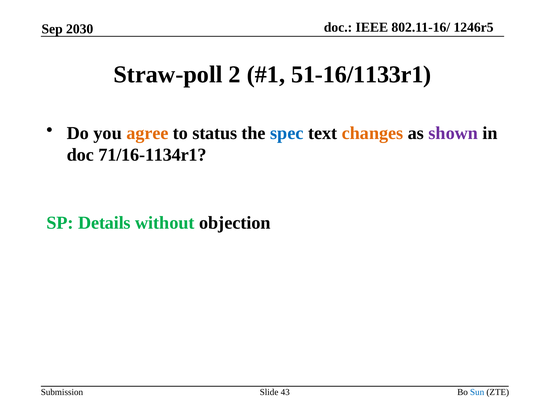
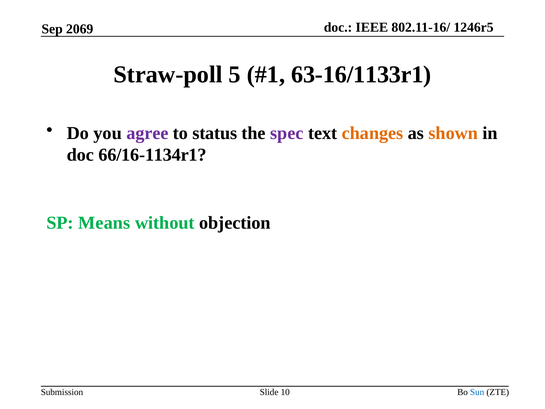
2030: 2030 -> 2069
2: 2 -> 5
51-16/1133r1: 51-16/1133r1 -> 63-16/1133r1
agree colour: orange -> purple
spec colour: blue -> purple
shown colour: purple -> orange
71/16-1134r1: 71/16-1134r1 -> 66/16-1134r1
Details: Details -> Means
43: 43 -> 10
